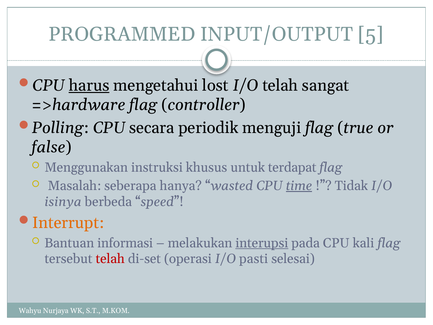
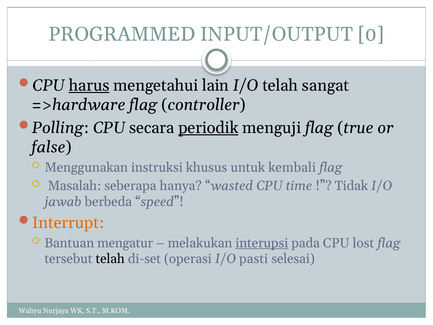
5: 5 -> 0
lost: lost -> lain
periodik underline: none -> present
terdapat: terdapat -> kembali
time underline: present -> none
isinya: isinya -> jawab
informasi: informasi -> mengatur
kali: kali -> lost
telah at (110, 259) colour: red -> black
